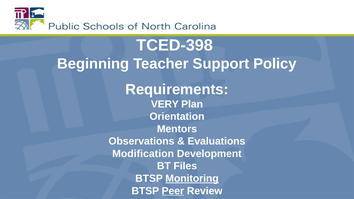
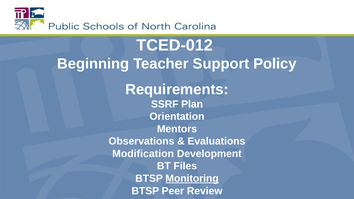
TCED-398: TCED-398 -> TCED-012
VERY: VERY -> SSRF
Peer underline: present -> none
